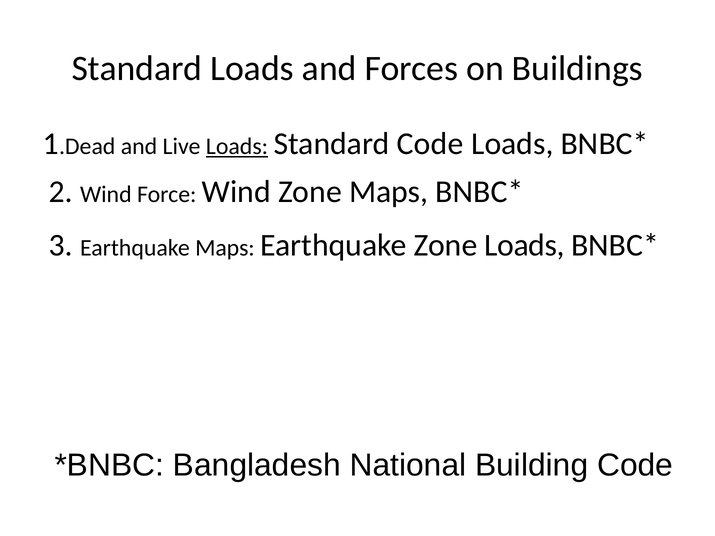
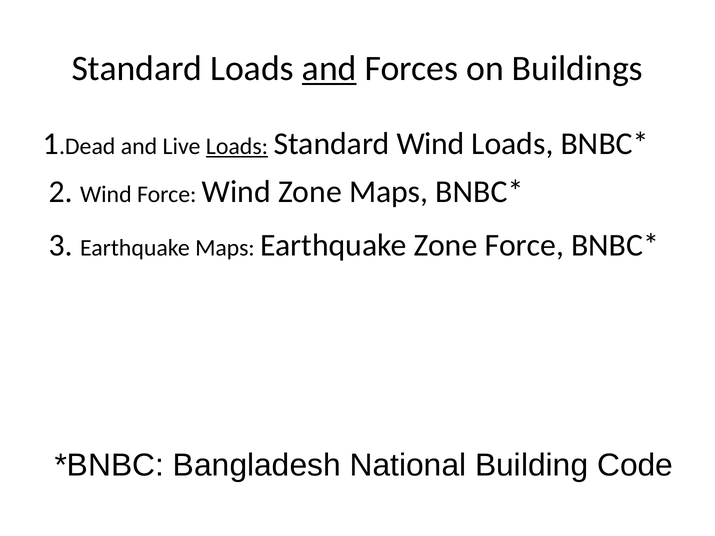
and at (329, 69) underline: none -> present
Standard Code: Code -> Wind
Zone Loads: Loads -> Force
